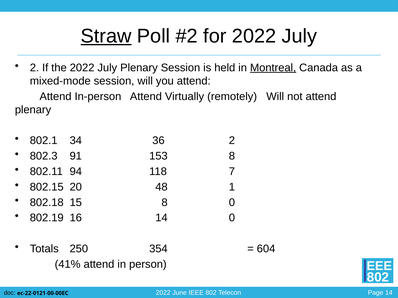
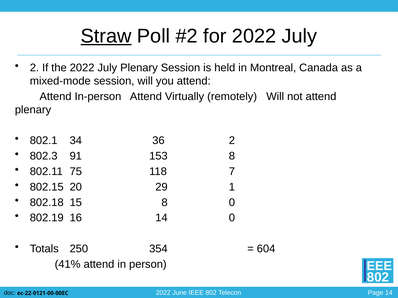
Montreal underline: present -> none
94: 94 -> 75
48: 48 -> 29
